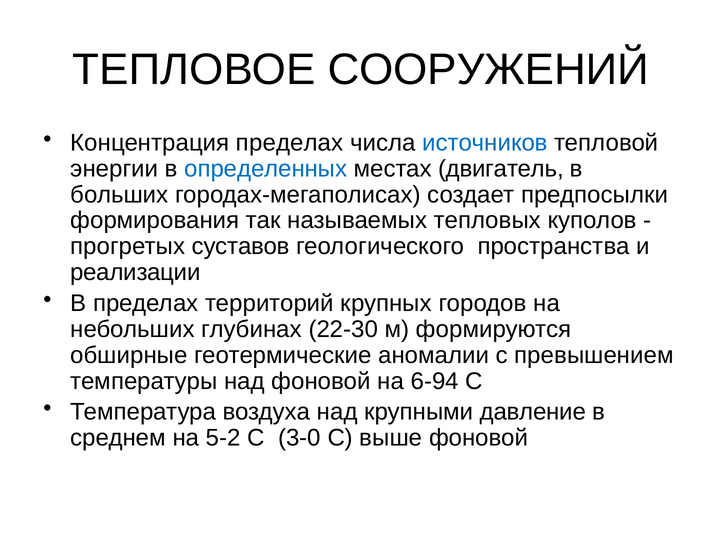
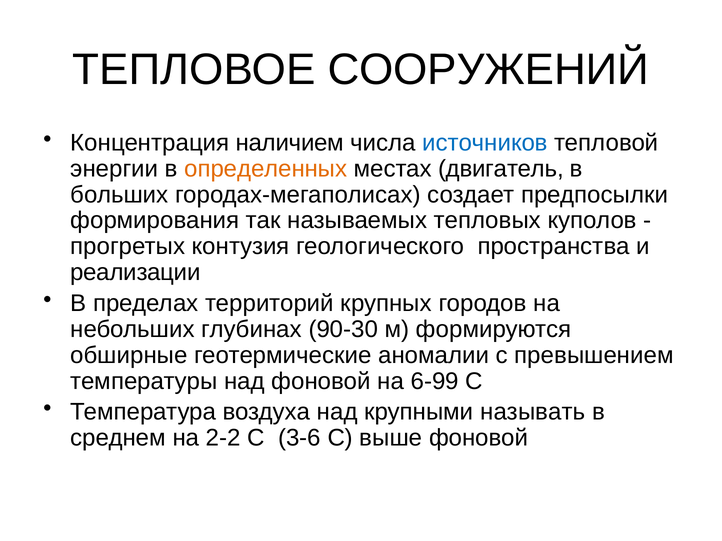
Концентрация пределах: пределах -> наличием
определенных colour: blue -> orange
суставов: суставов -> контузия
22-30: 22-30 -> 90-30
6-94: 6-94 -> 6-99
давление: давление -> называть
5-2: 5-2 -> 2-2
3-0: 3-0 -> 3-6
